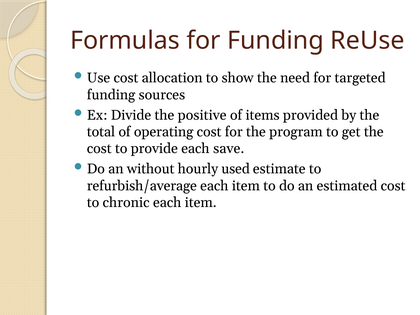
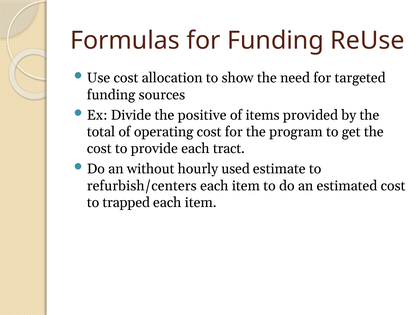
save: save -> tract
refurbish/average: refurbish/average -> refurbish/centers
chronic: chronic -> trapped
